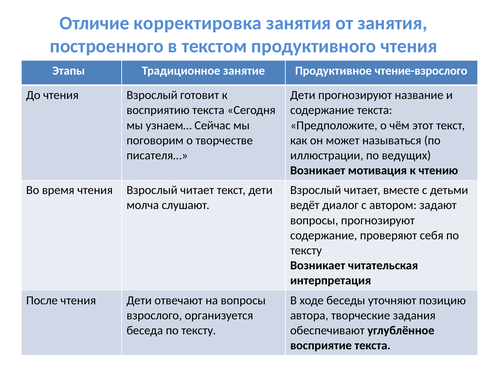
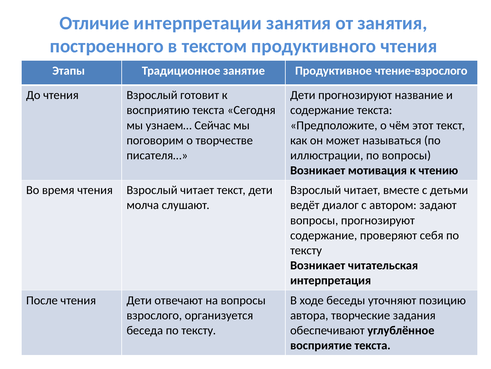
корректировка: корректировка -> интерпретации
по ведущих: ведущих -> вопросы
